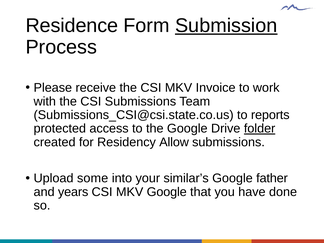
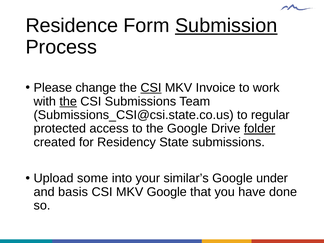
receive: receive -> change
CSI at (151, 88) underline: none -> present
the at (68, 101) underline: none -> present
reports: reports -> regular
Allow: Allow -> State
father: father -> under
years: years -> basis
